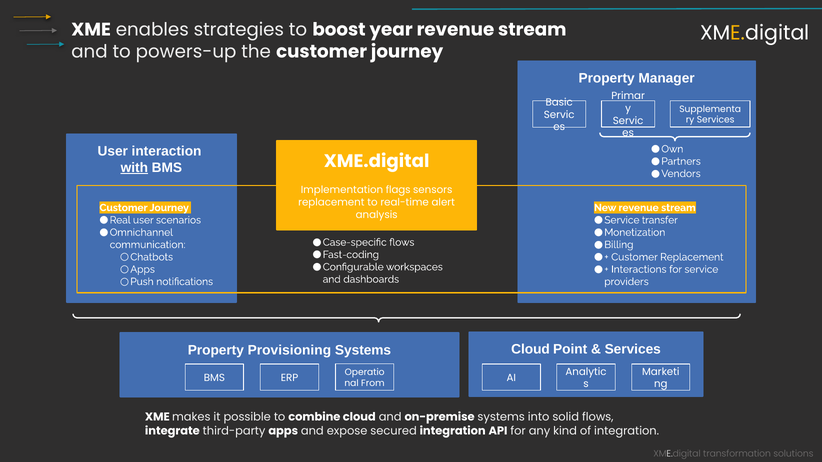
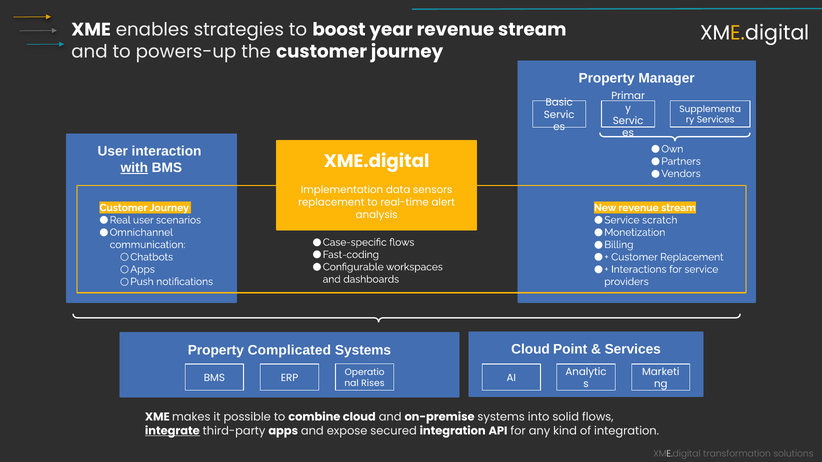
flags: flags -> data
transfer: transfer -> scratch
Provisioning: Provisioning -> Complicated
From: From -> Rises
integrate underline: none -> present
